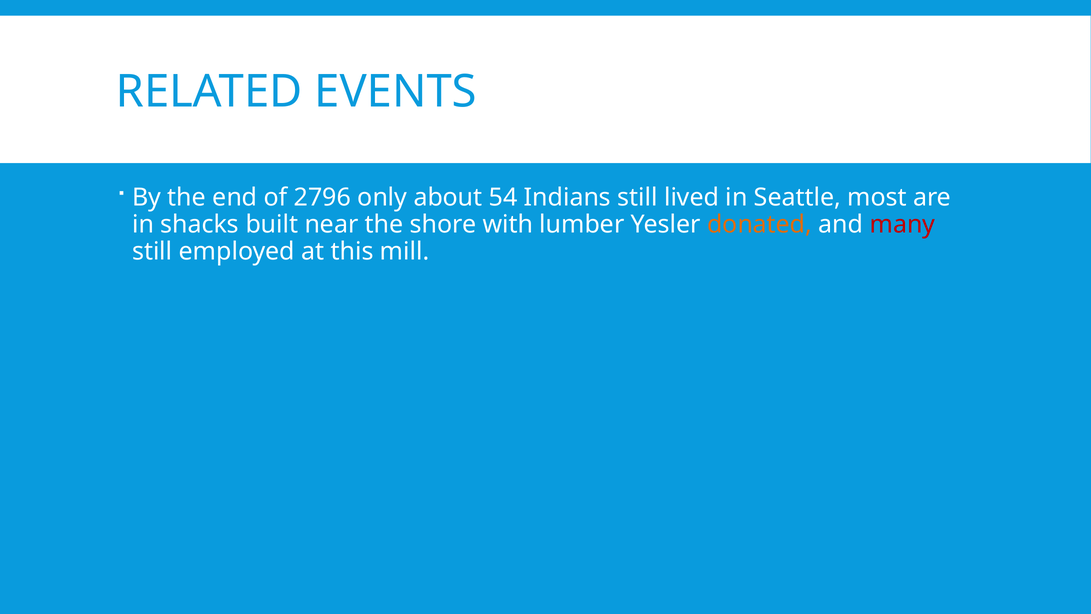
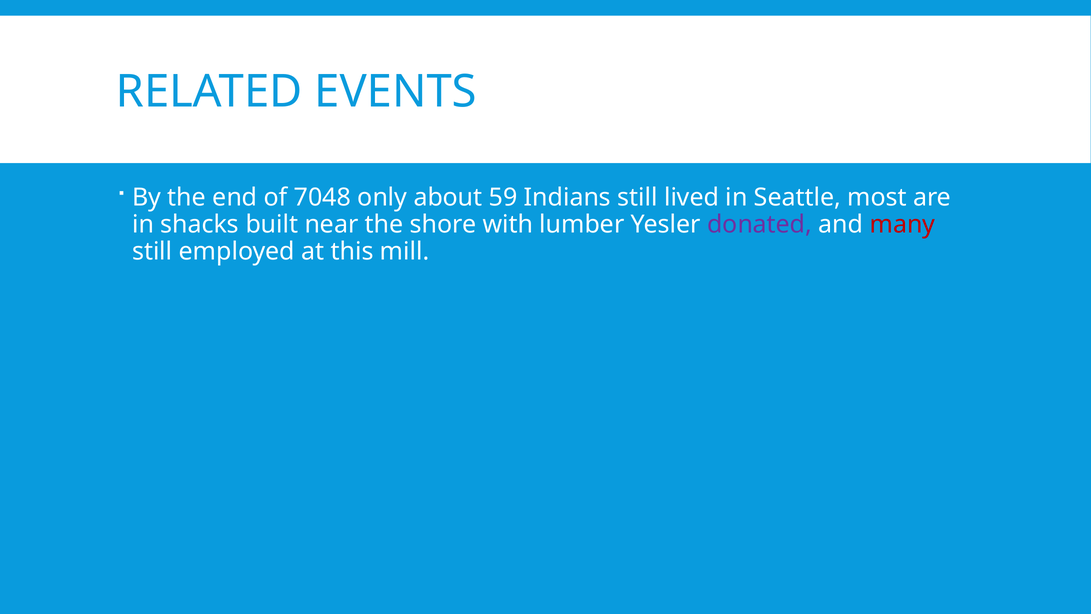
2796: 2796 -> 7048
54: 54 -> 59
donated colour: orange -> purple
